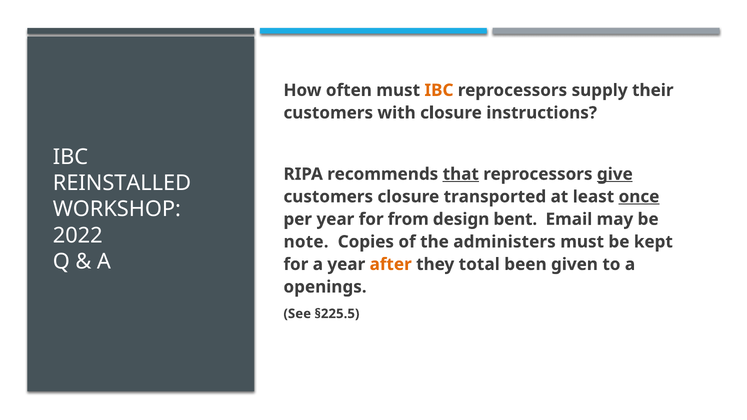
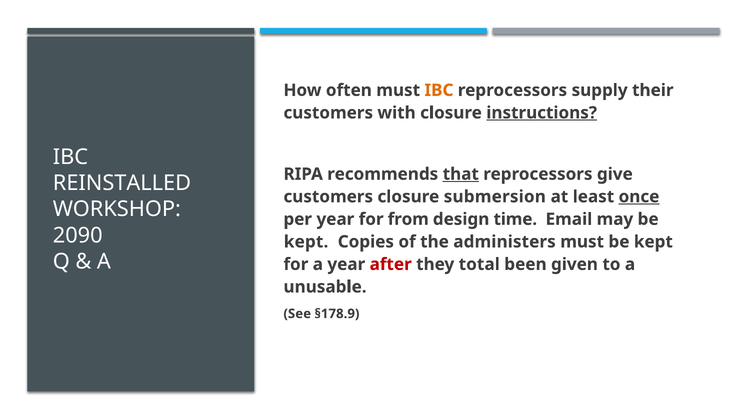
instructions underline: none -> present
give underline: present -> none
transported: transported -> submersion
bent: bent -> time
2022: 2022 -> 2090
note at (306, 242): note -> kept
after colour: orange -> red
openings: openings -> unusable
§225.5: §225.5 -> §178.9
